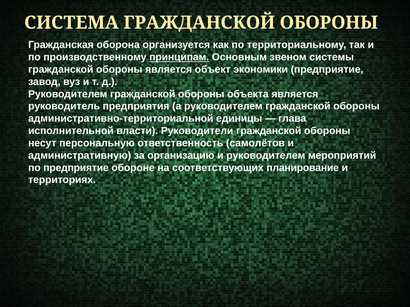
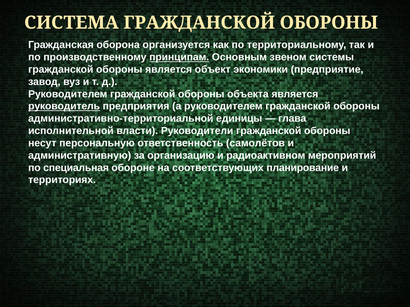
руководитель underline: none -> present
и руководителем: руководителем -> радиоактивном
по предприятие: предприятие -> специальная
